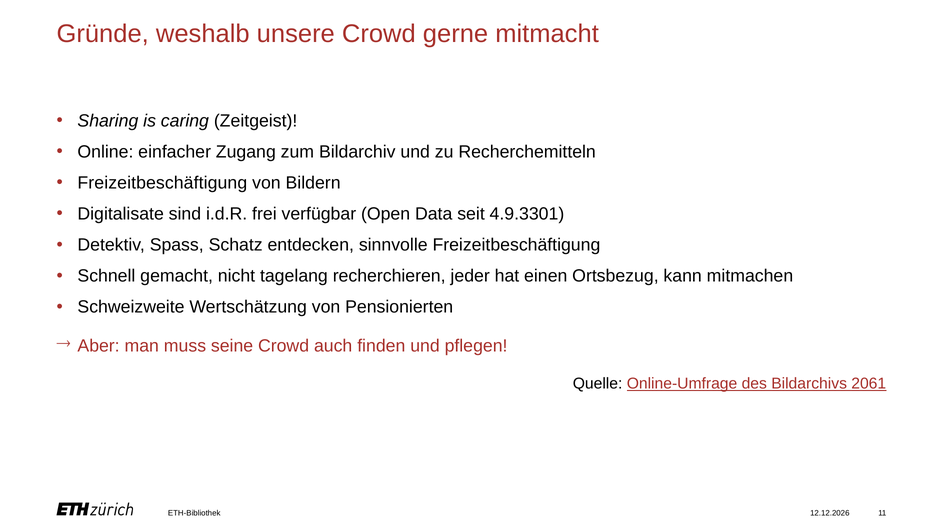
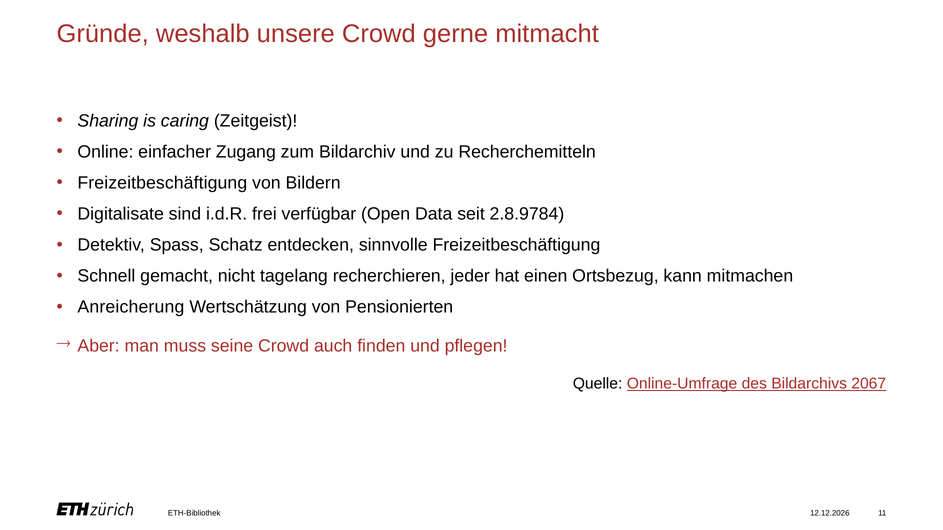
4.9.3301: 4.9.3301 -> 2.8.9784
Schweizweite: Schweizweite -> Anreicherung
2061: 2061 -> 2067
